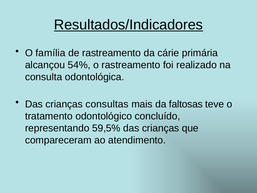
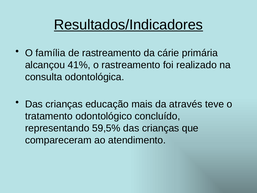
54%: 54% -> 41%
consultas: consultas -> educação
faltosas: faltosas -> através
